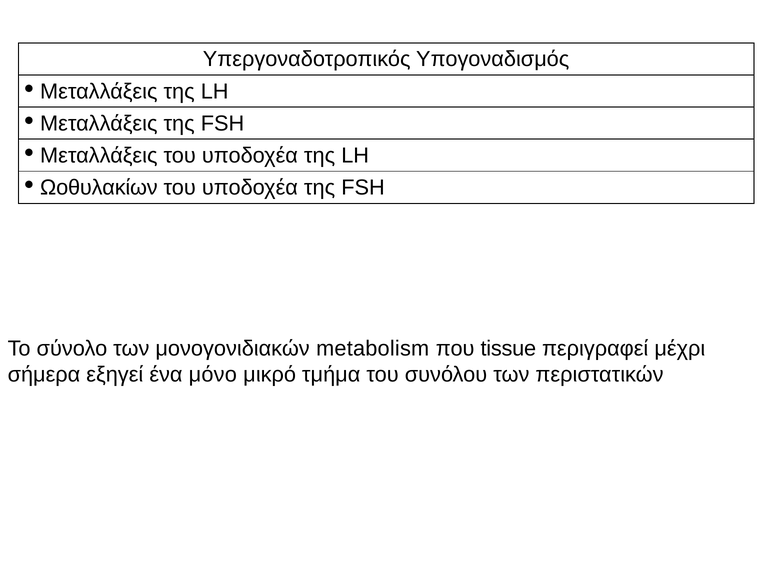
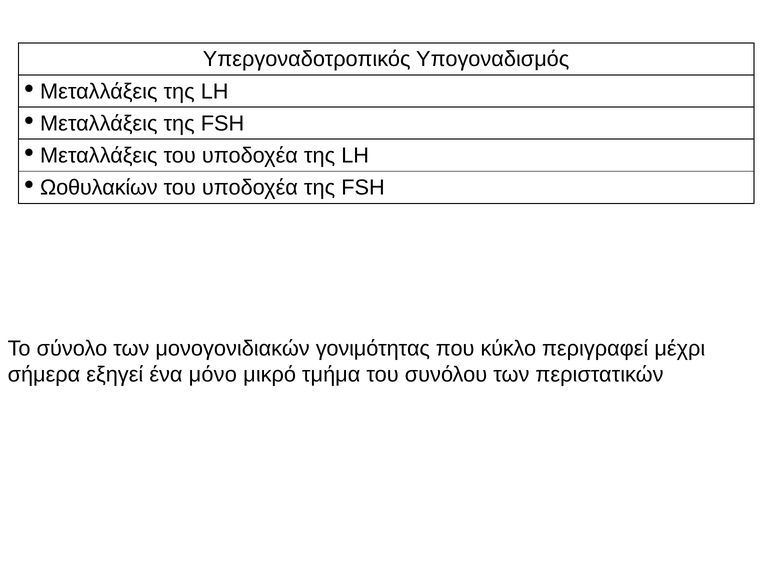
metabolism: metabolism -> γονιμότητας
tissue: tissue -> κύκλο
